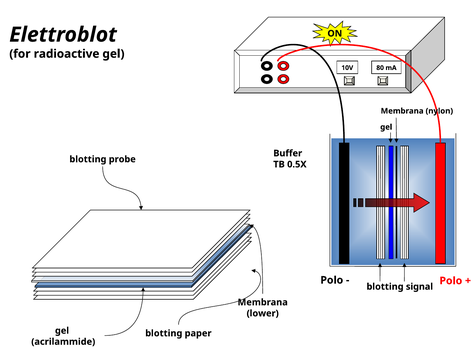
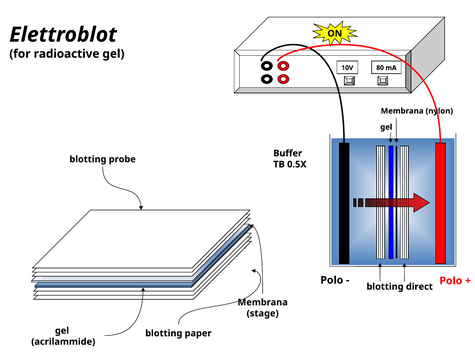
signal: signal -> direct
lower: lower -> stage
